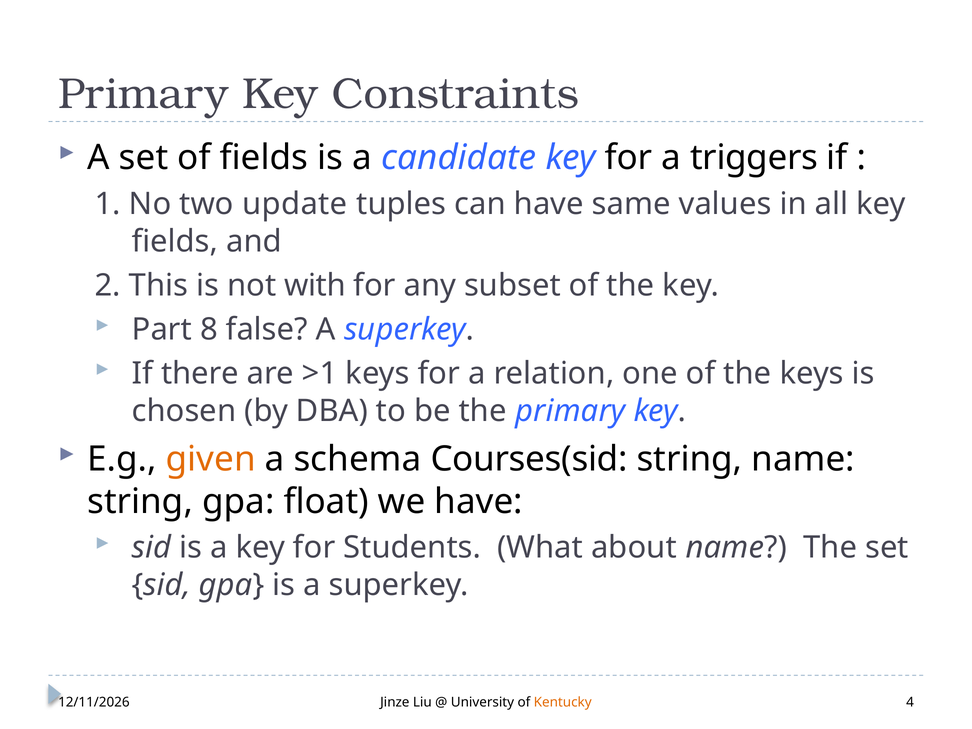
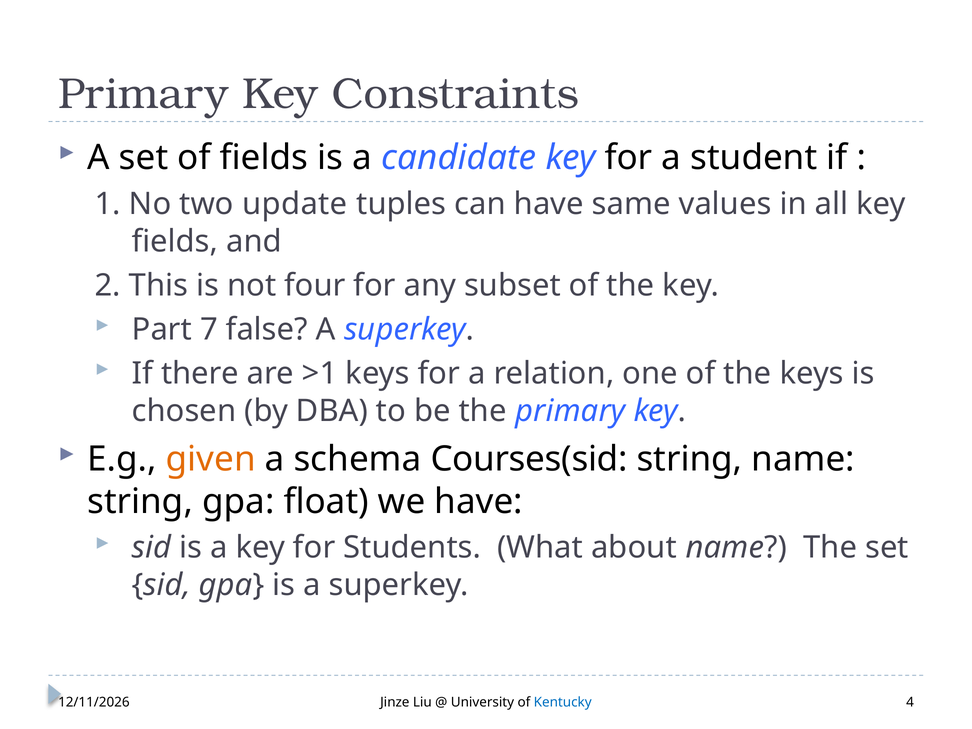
triggers: triggers -> student
with: with -> four
8: 8 -> 7
Kentucky colour: orange -> blue
